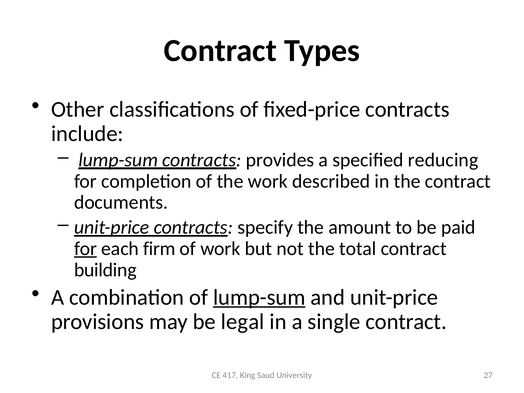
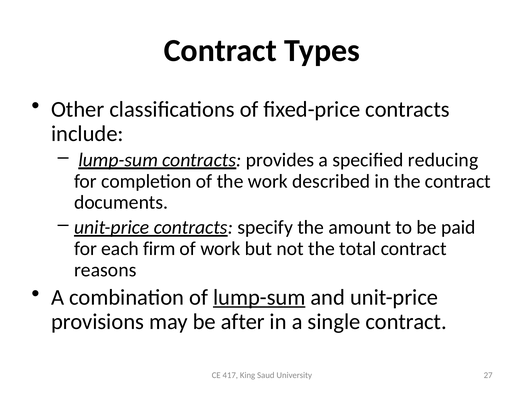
for at (85, 249) underline: present -> none
building: building -> reasons
legal: legal -> after
